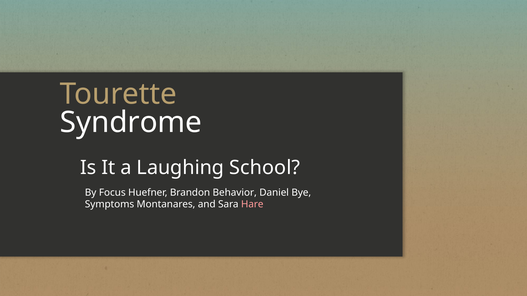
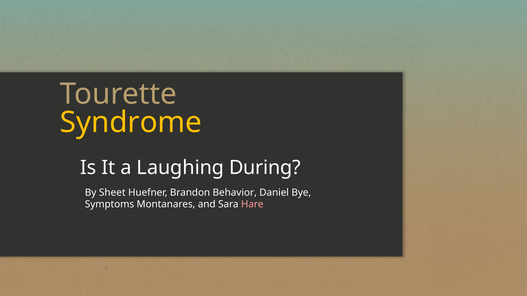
Syndrome colour: white -> yellow
School: School -> During
Focus: Focus -> Sheet
